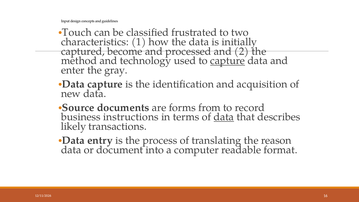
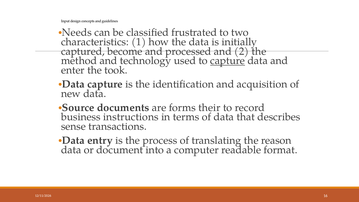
Touch: Touch -> Needs
gray: gray -> took
from: from -> their
data at (224, 117) underline: present -> none
likely: likely -> sense
